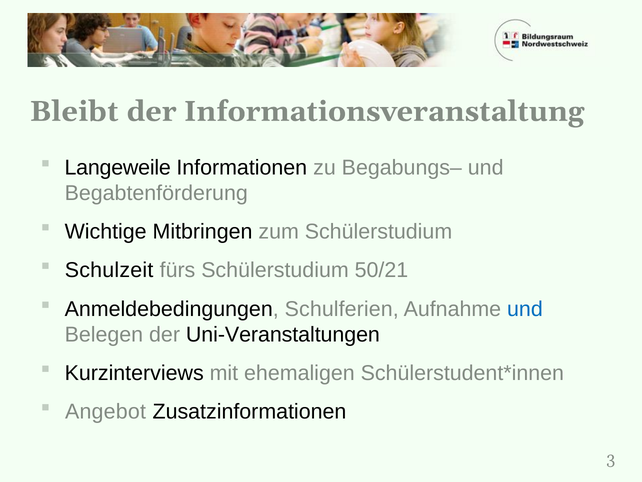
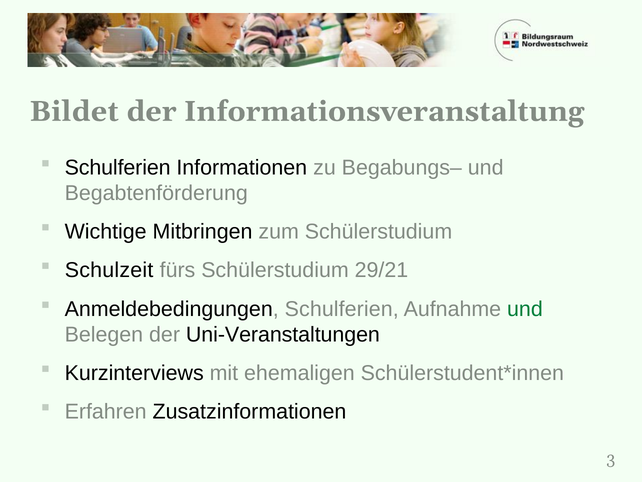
Bleibt: Bleibt -> Bildet
Langeweile at (118, 167): Langeweile -> Schulferien
50/21: 50/21 -> 29/21
und at (525, 309) colour: blue -> green
Angebot: Angebot -> Erfahren
